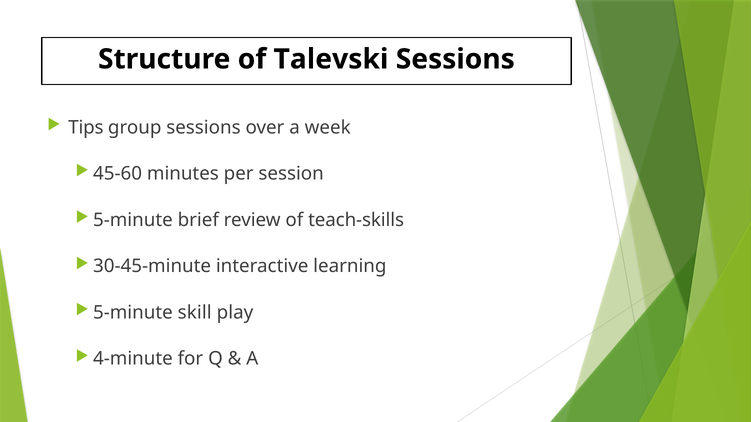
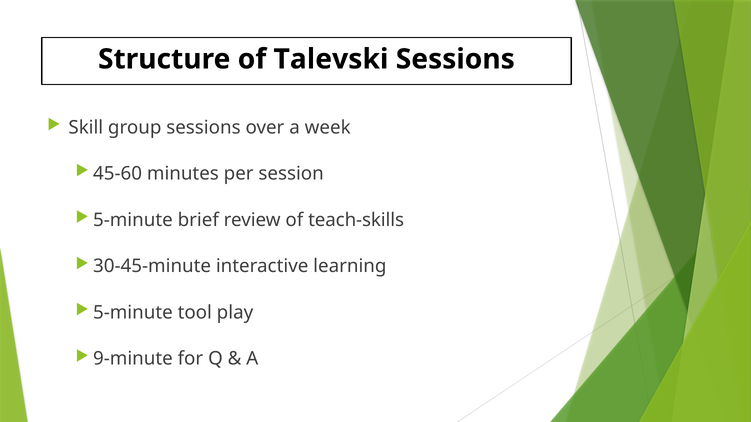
Tips: Tips -> Skill
skill: skill -> tool
4-minute: 4-minute -> 9-minute
